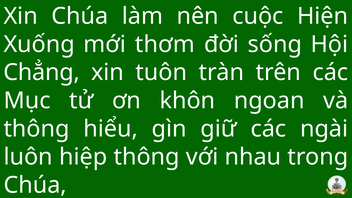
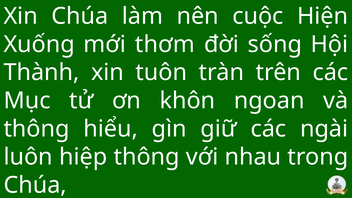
Chẳng: Chẳng -> Thành
